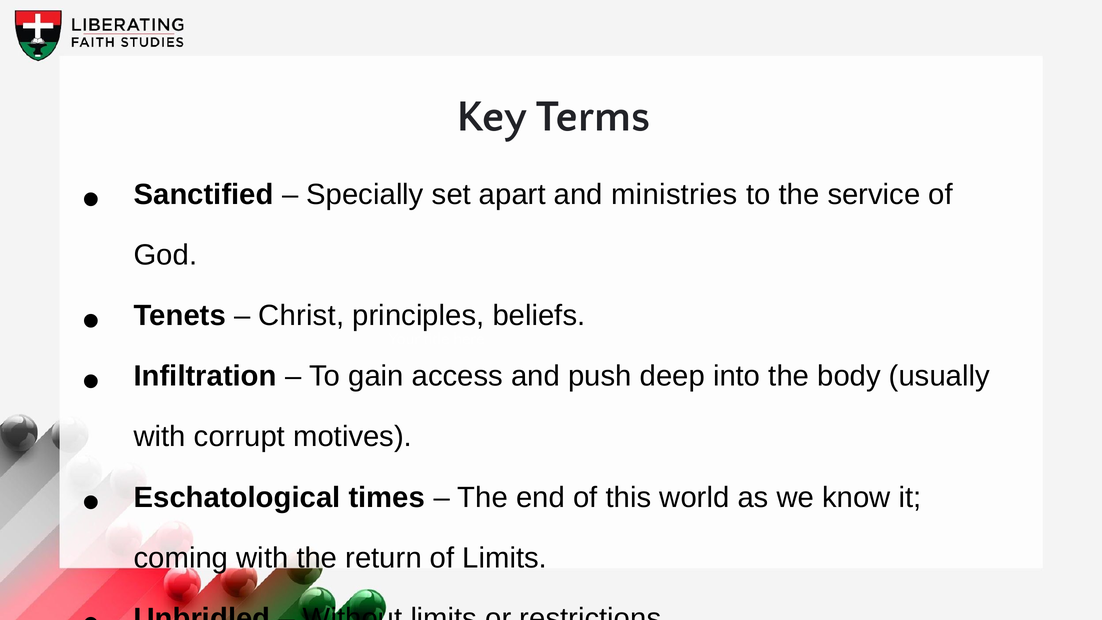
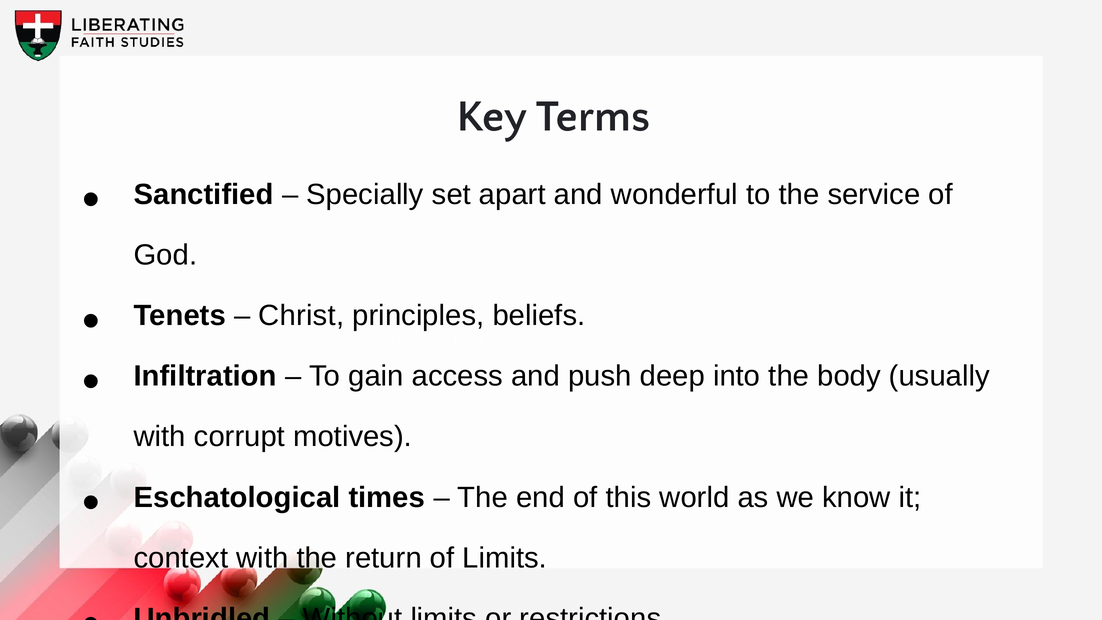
ministries: ministries -> wonderful
coming: coming -> context
